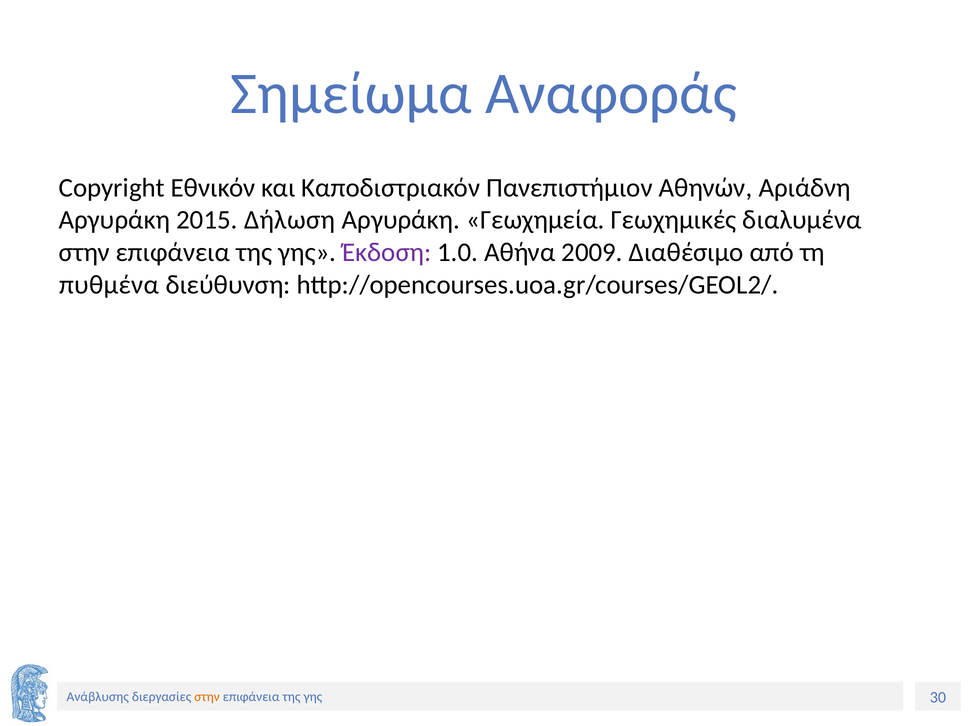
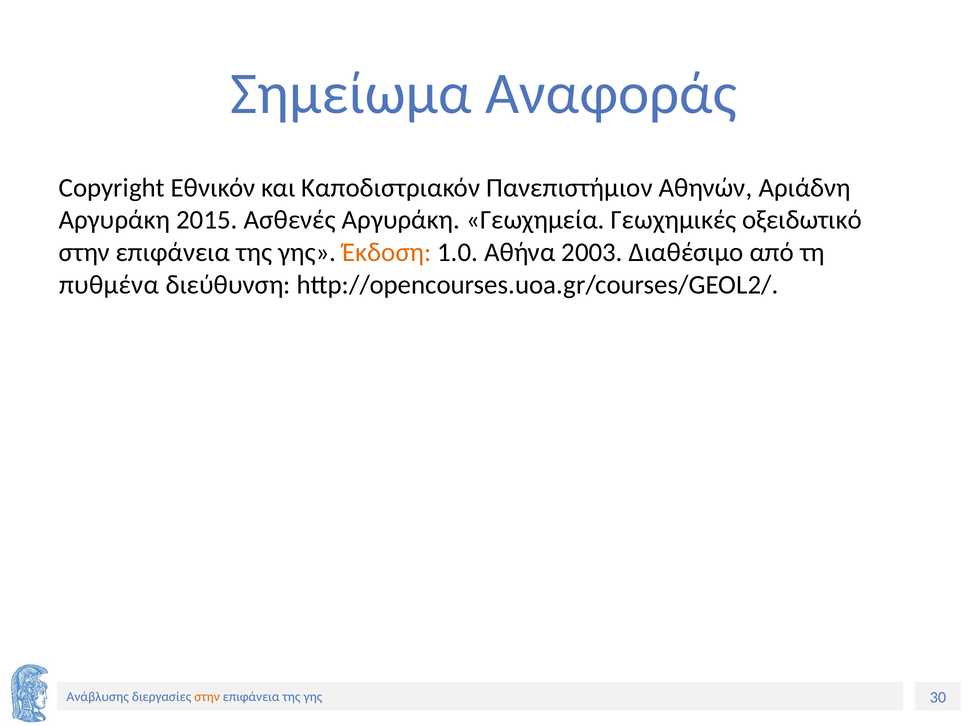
Δήλωση: Δήλωση -> Ασθενές
διαλυμένα: διαλυμένα -> οξειδωτικό
Έκδοση colour: purple -> orange
2009: 2009 -> 2003
